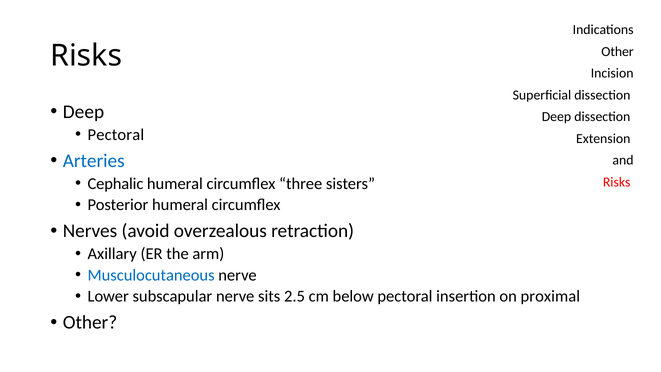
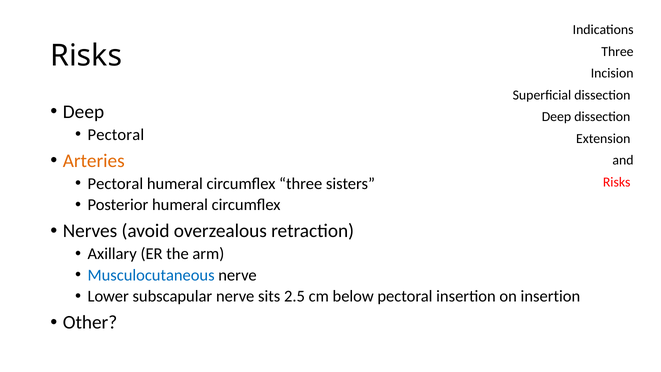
Other at (617, 51): Other -> Three
Arteries colour: blue -> orange
Cephalic at (115, 183): Cephalic -> Pectoral
on proximal: proximal -> insertion
